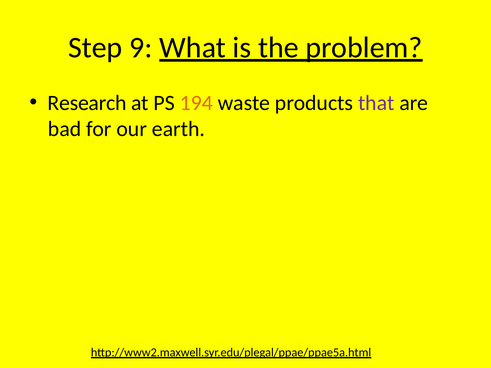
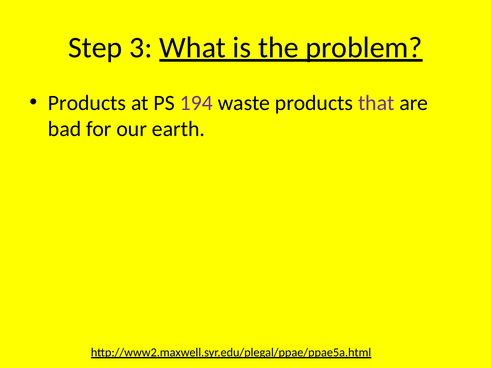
9: 9 -> 3
Research at (87, 103): Research -> Products
194 colour: orange -> purple
